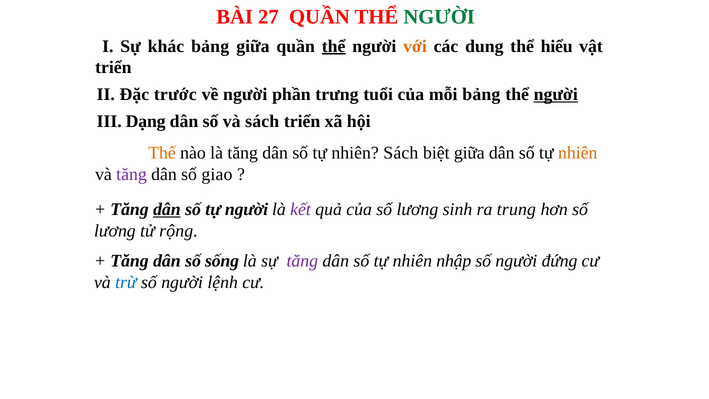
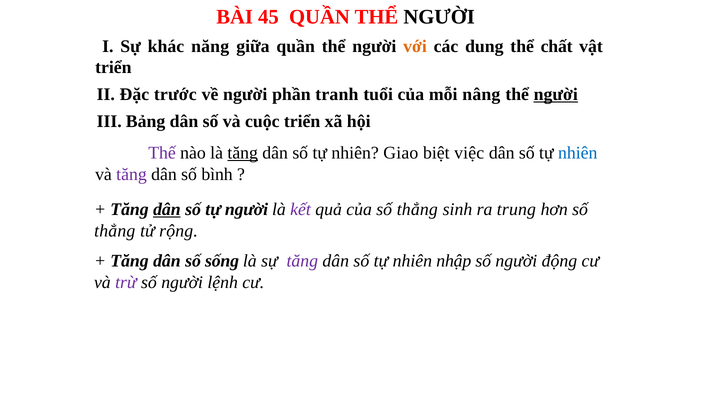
27: 27 -> 45
NGƯỜI at (439, 17) colour: green -> black
khác bảng: bảng -> năng
thể at (334, 46) underline: present -> none
hiểu: hiểu -> chất
trưng: trưng -> tranh
mỗi bảng: bảng -> nâng
Dạng: Dạng -> Bảng
và sách: sách -> cuộc
Thế colour: orange -> purple
tăng at (243, 153) underline: none -> present
nhiên Sách: Sách -> Giao
biệt giữa: giữa -> việc
nhiên at (578, 153) colour: orange -> blue
giao: giao -> bình
của số lương: lương -> thẳng
lương at (115, 231): lương -> thẳng
đứng: đứng -> động
trừ colour: blue -> purple
